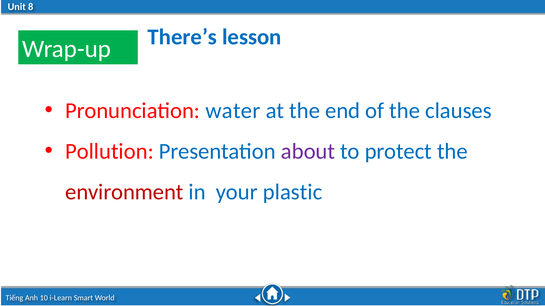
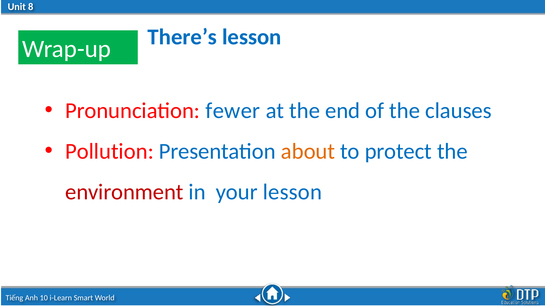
water: water -> fewer
about colour: purple -> orange
your plastic: plastic -> lesson
